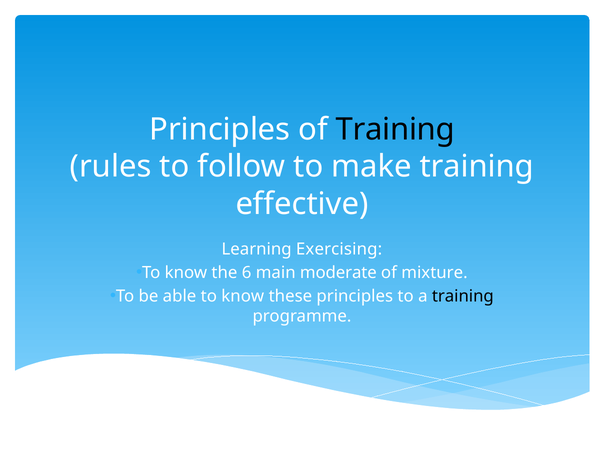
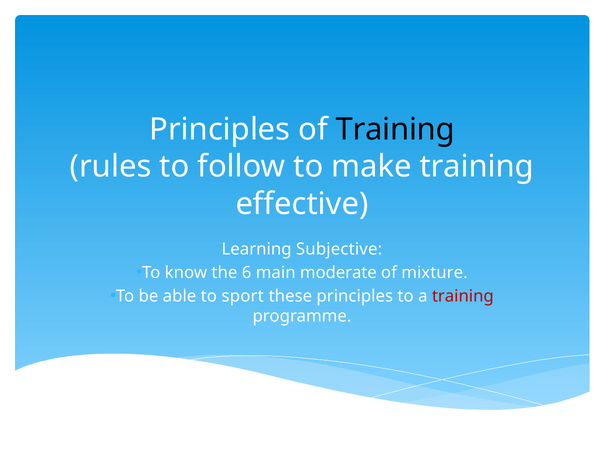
Exercising: Exercising -> Subjective
able to know: know -> sport
training at (463, 296) colour: black -> red
